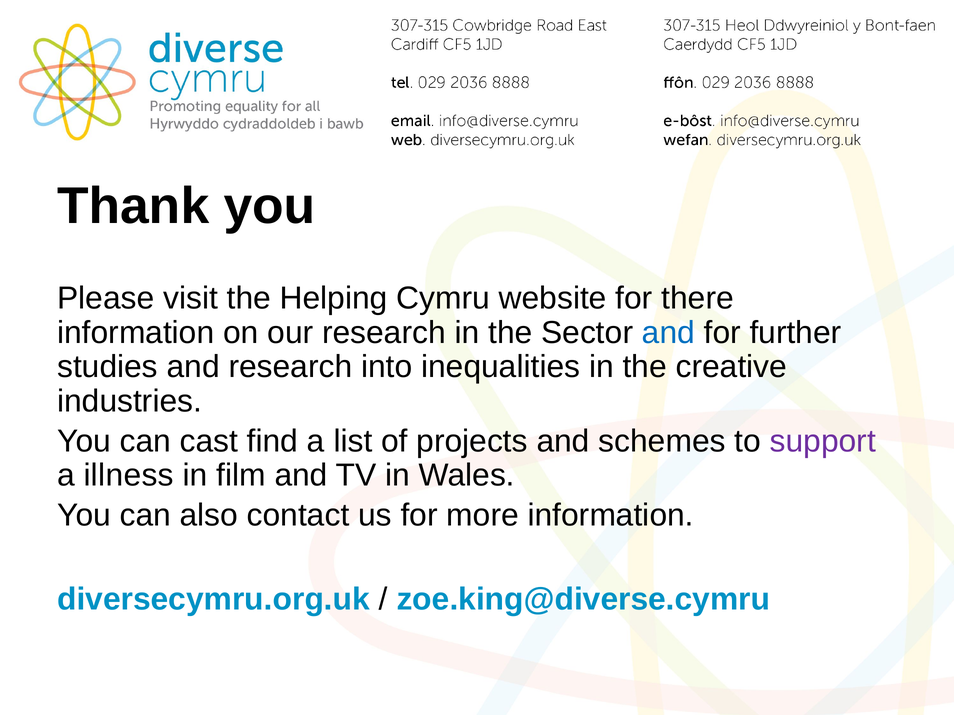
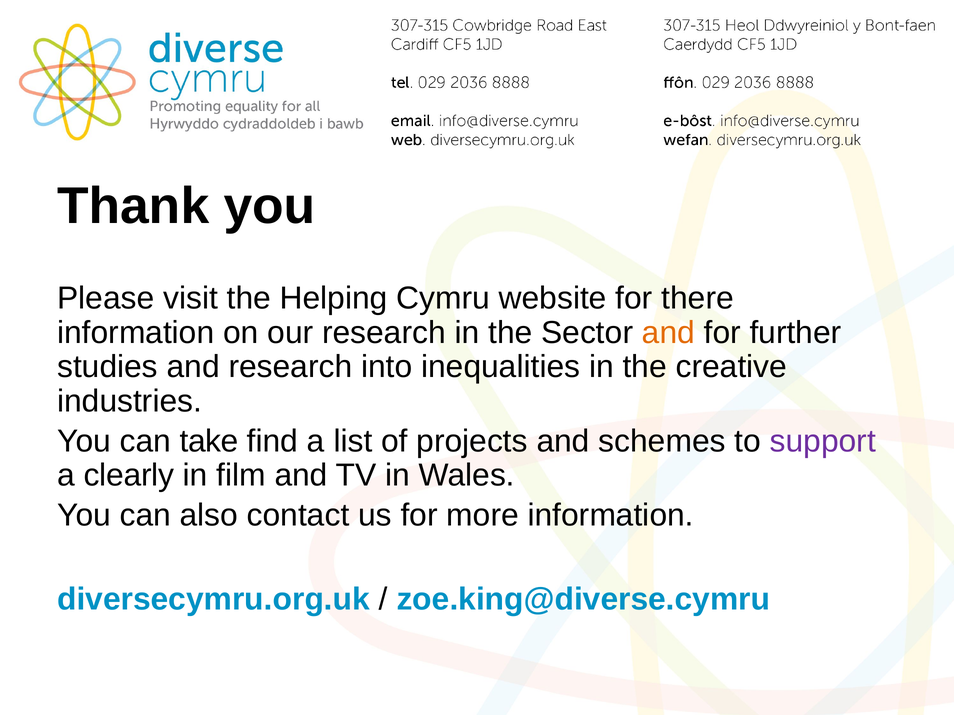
and at (668, 333) colour: blue -> orange
cast: cast -> take
illness: illness -> clearly
